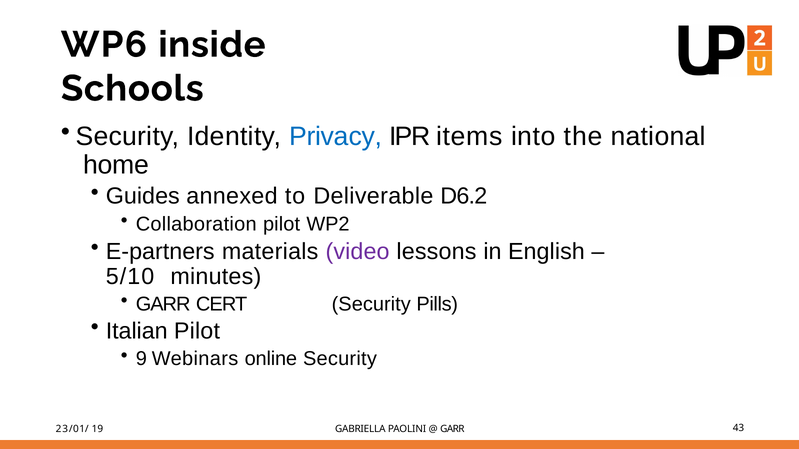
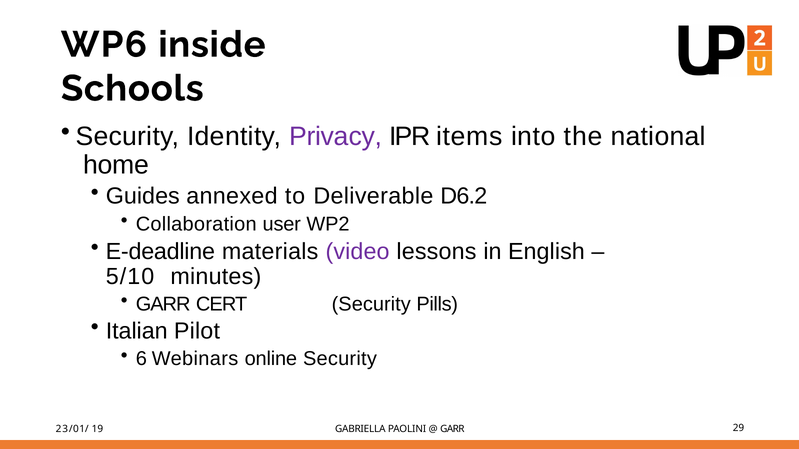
Privacy colour: blue -> purple
Collaboration pilot: pilot -> user
E-partners: E-partners -> E-deadline
9: 9 -> 6
43: 43 -> 29
